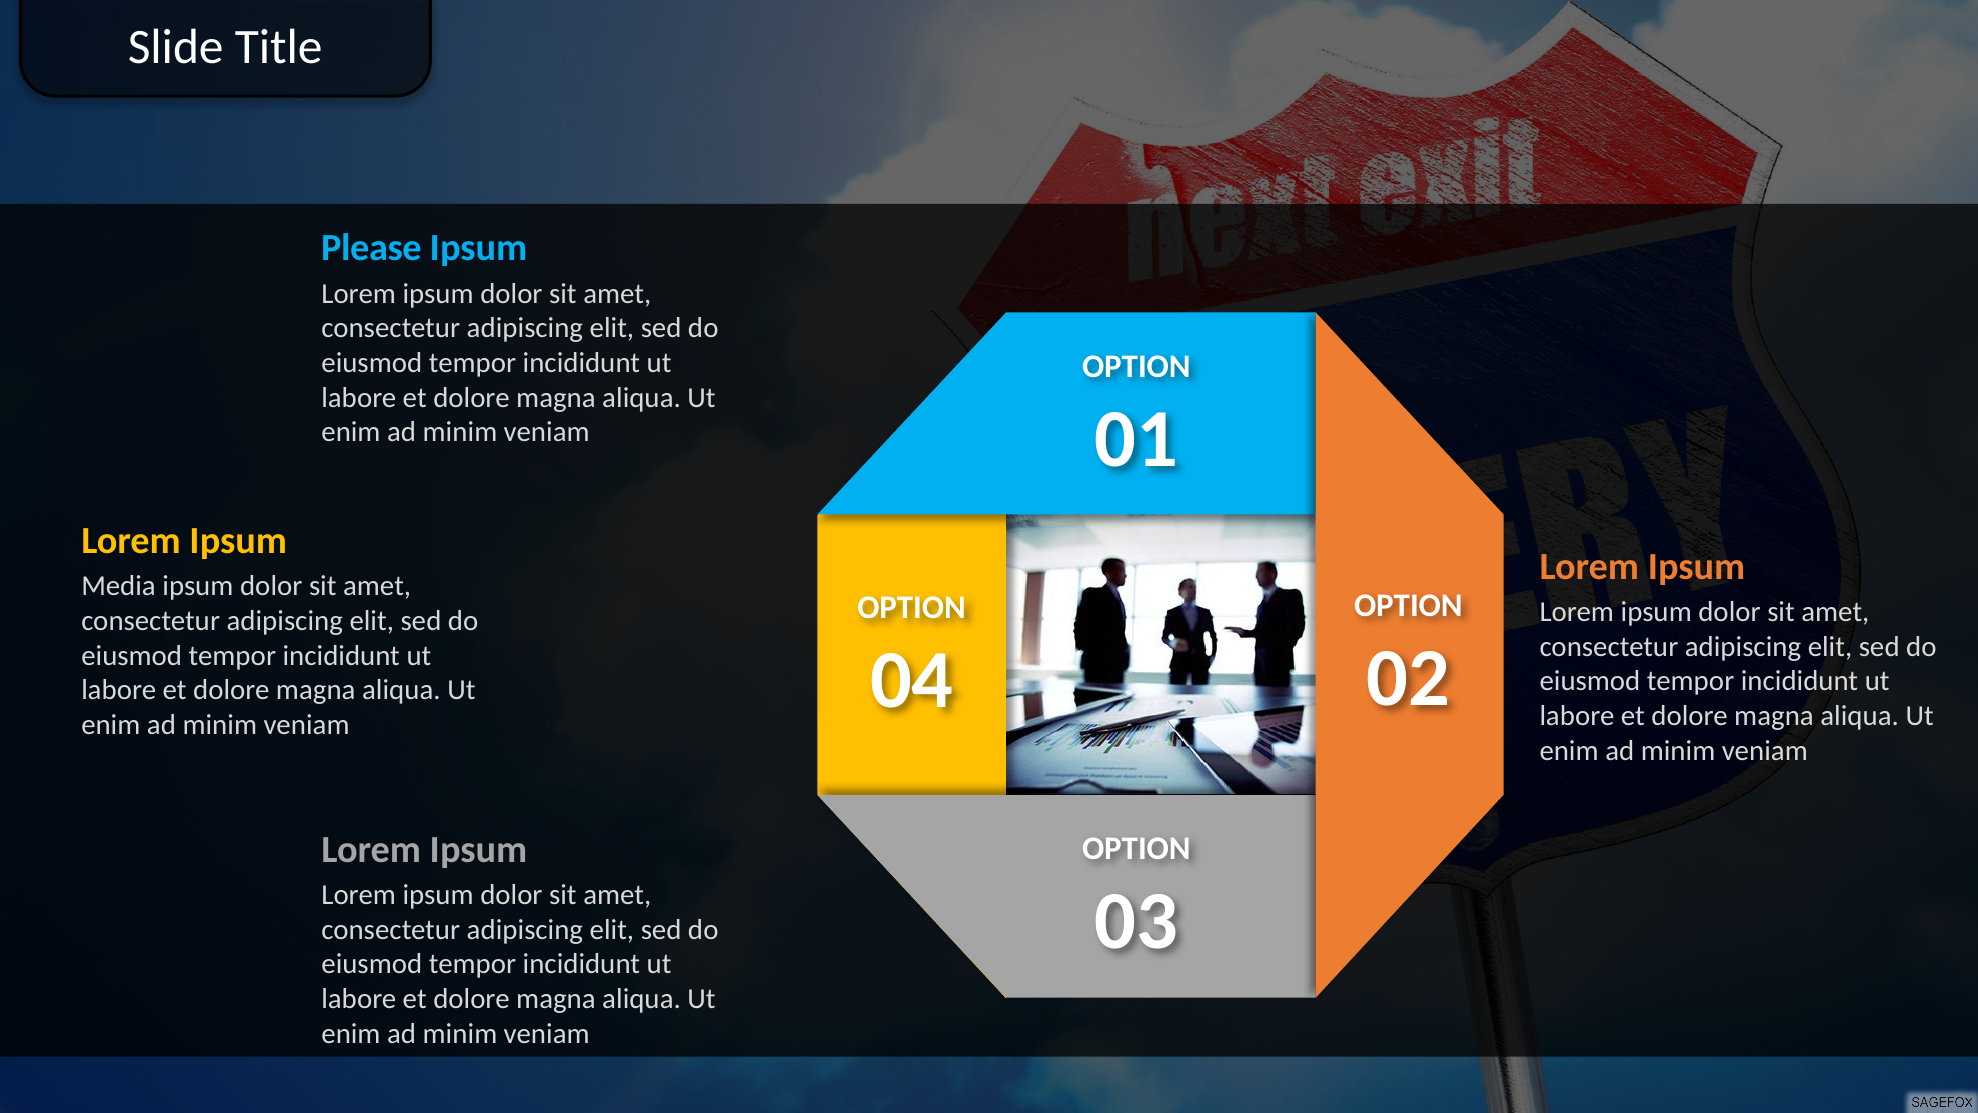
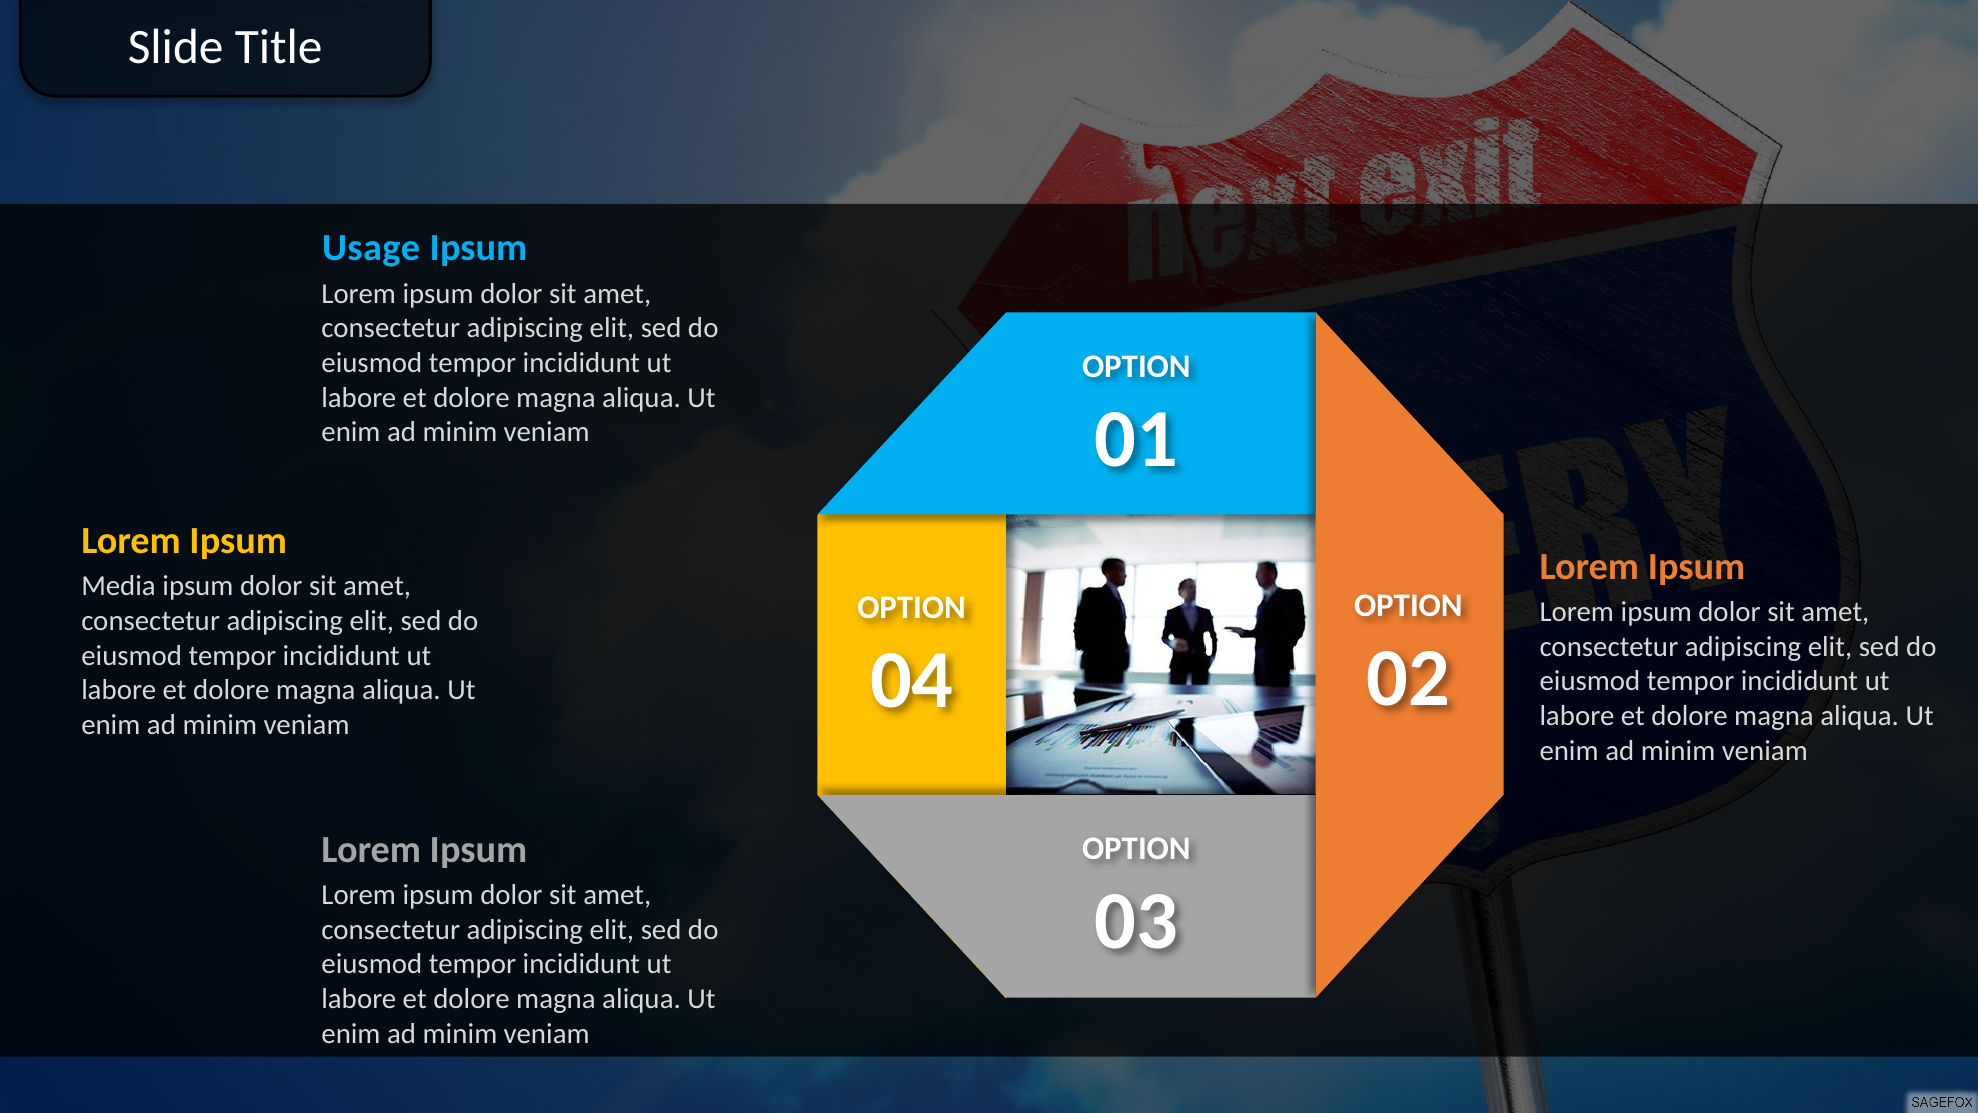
Please: Please -> Usage
